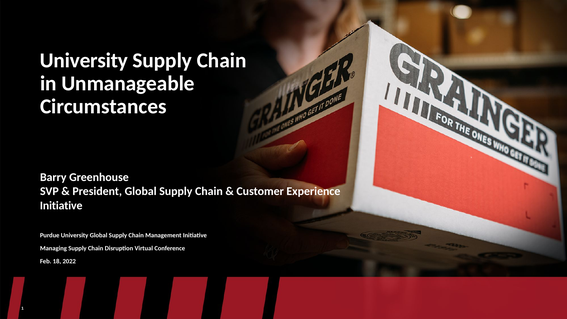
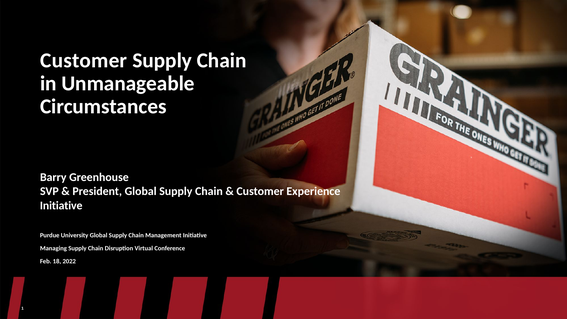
University at (84, 61): University -> Customer
